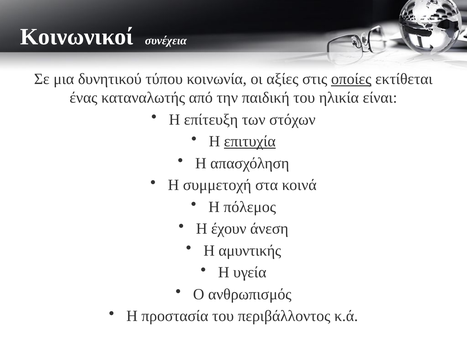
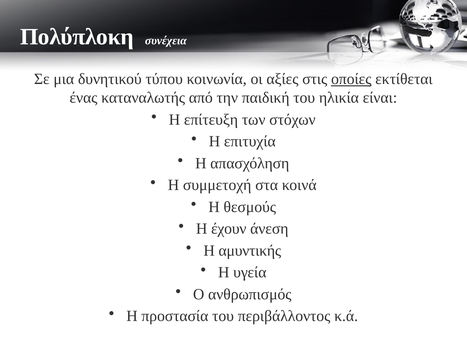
Κοινωνικοί: Κοινωνικοί -> Πολύπλοκη
επιτυχία underline: present -> none
πόλεμος: πόλεμος -> θεσμούς
